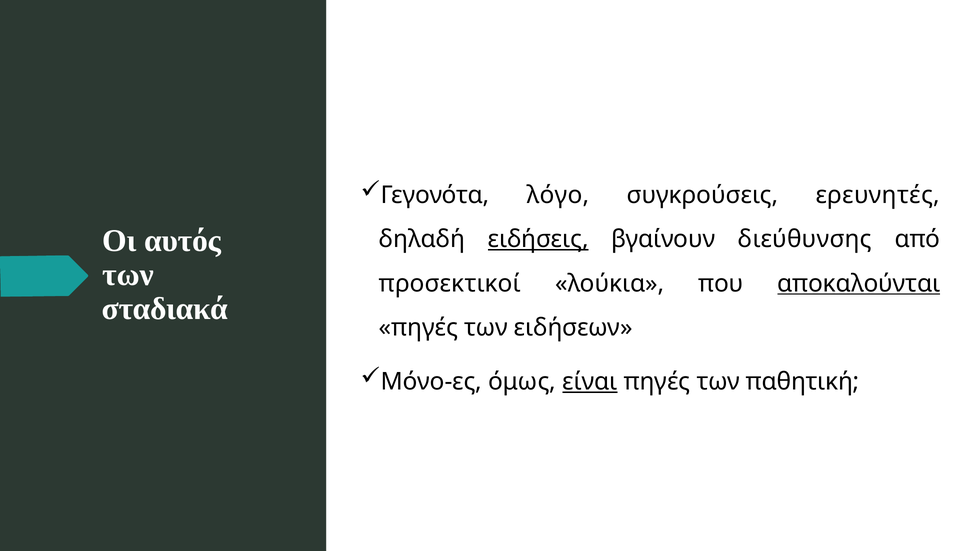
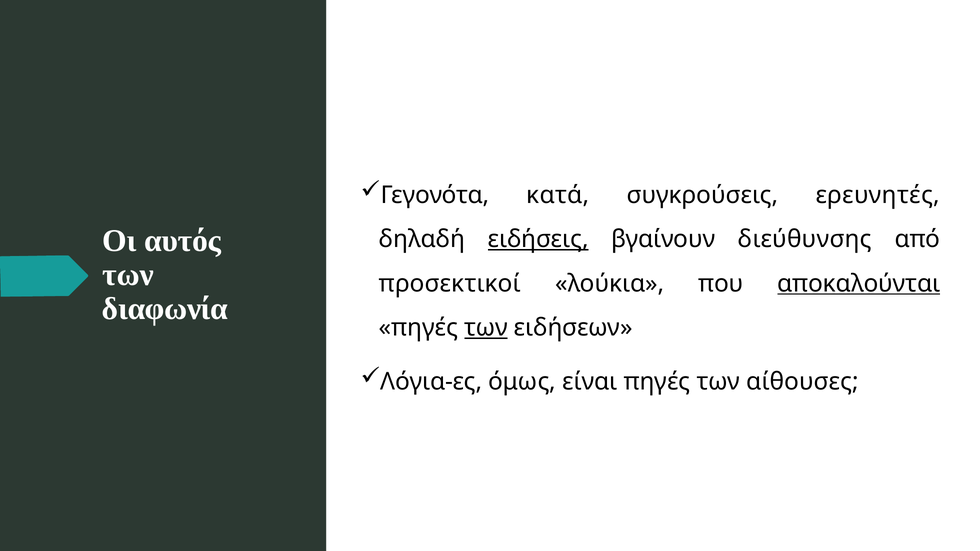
λόγο: λόγο -> κατά
σταδιακά: σταδιακά -> διαφωνία
των at (486, 328) underline: none -> present
Μόνο-ες: Μόνο-ες -> Λόγια-ες
είναι underline: present -> none
παθητική: παθητική -> αίθουσες
